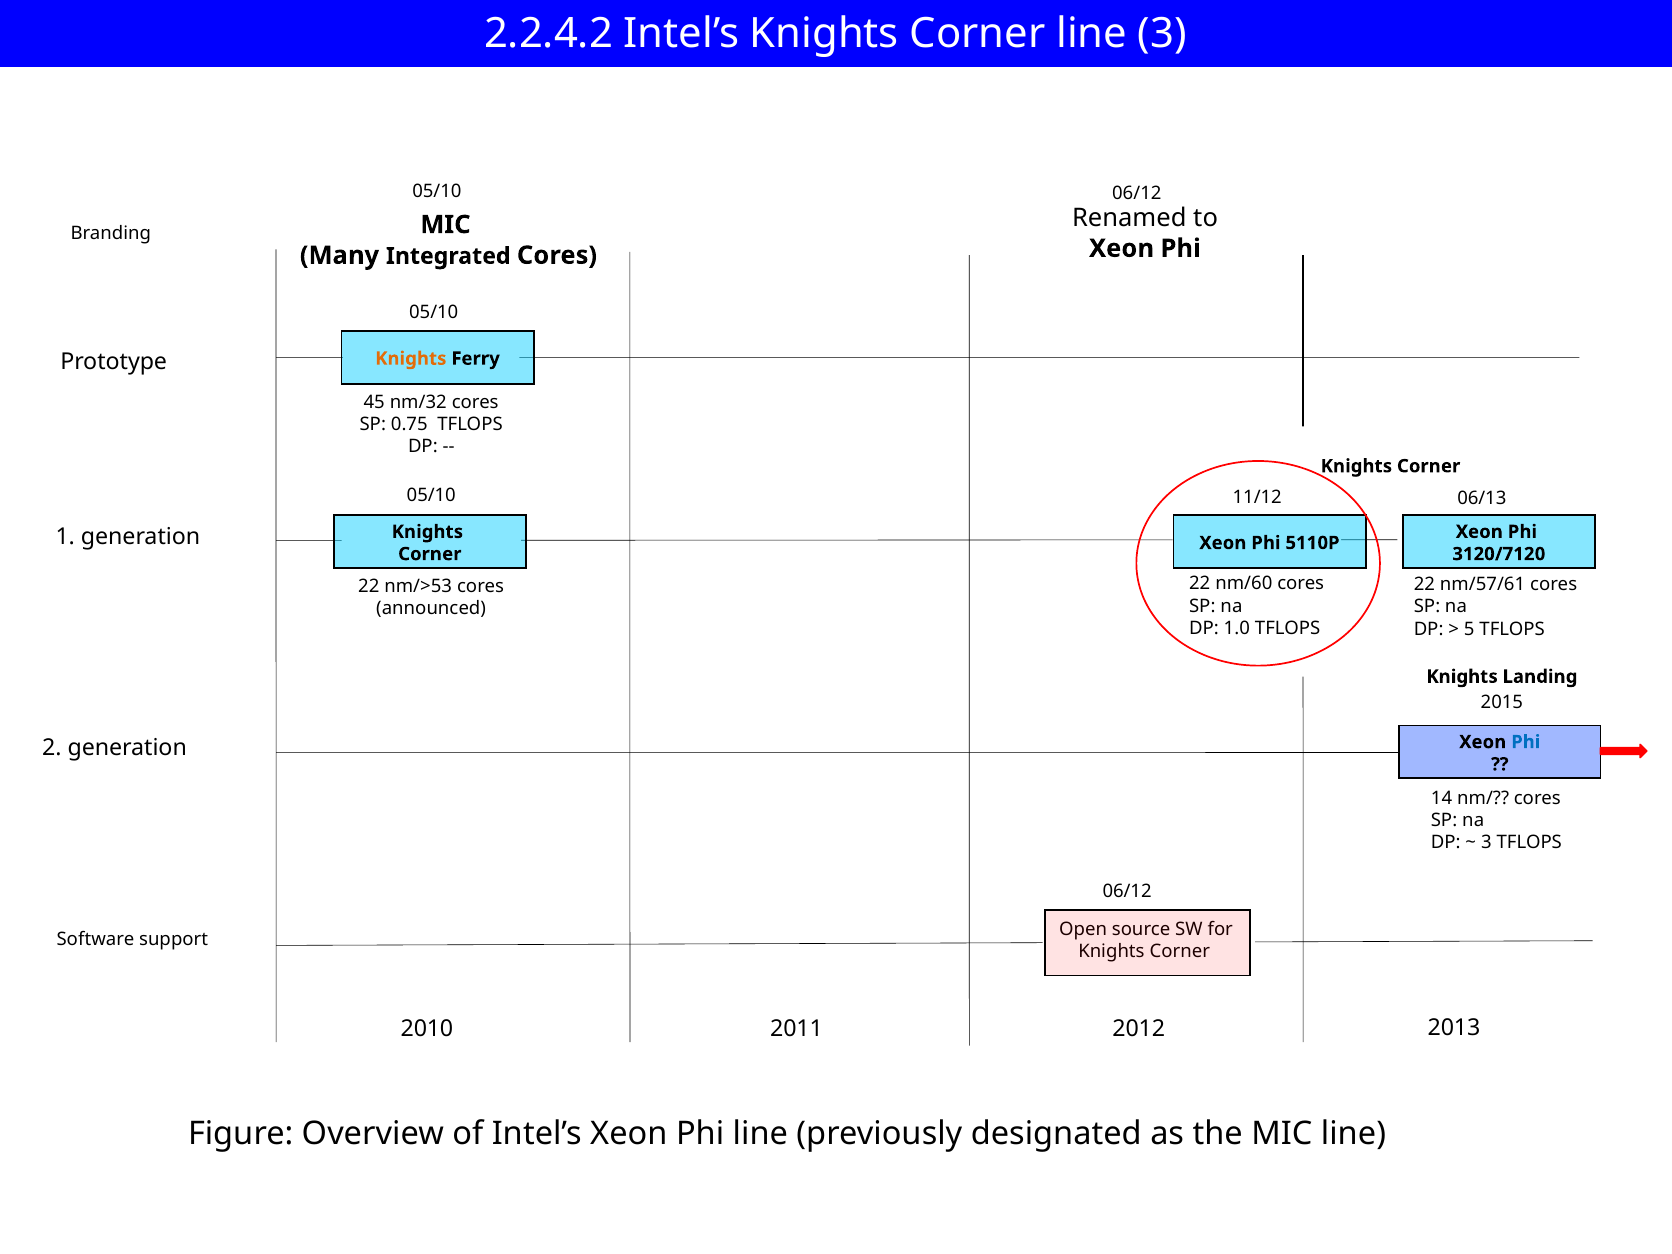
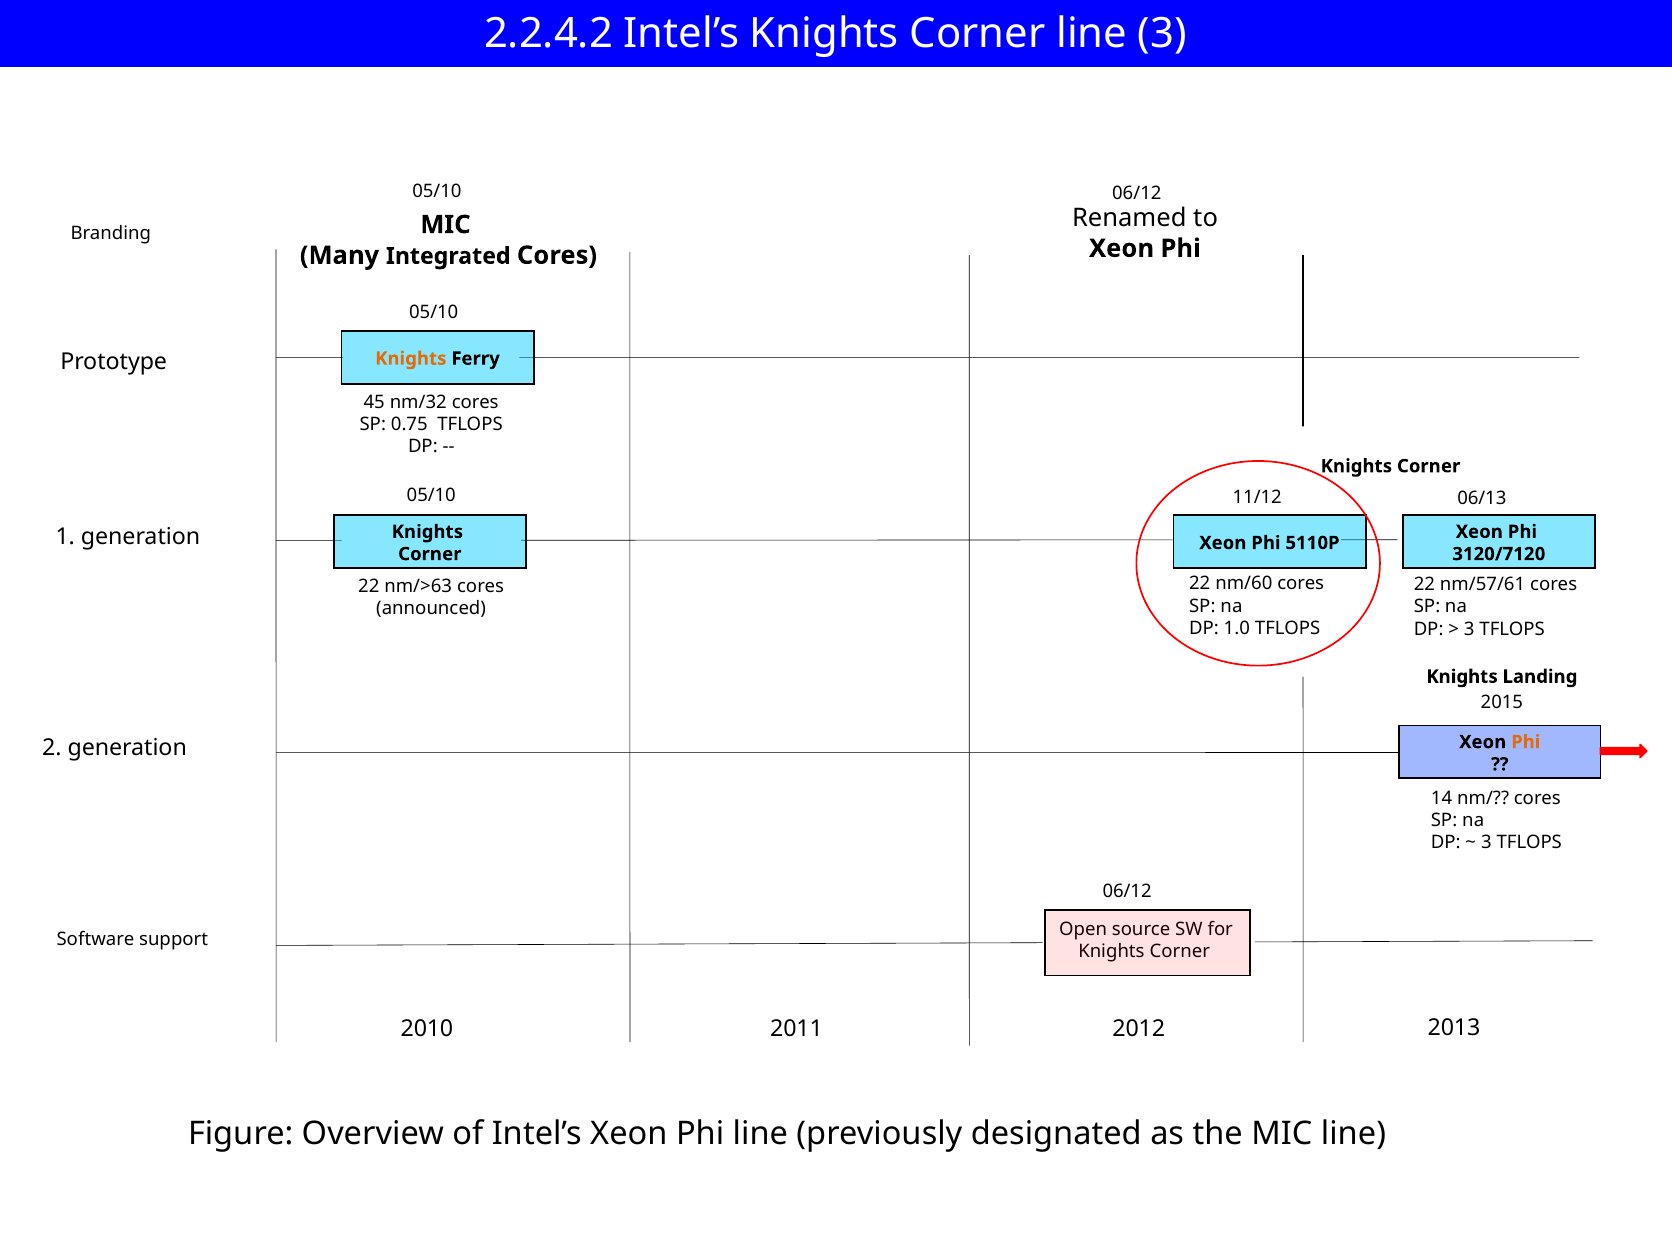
nm/>53: nm/>53 -> nm/>63
5 at (1469, 629): 5 -> 3
Phi at (1526, 742) colour: blue -> orange
